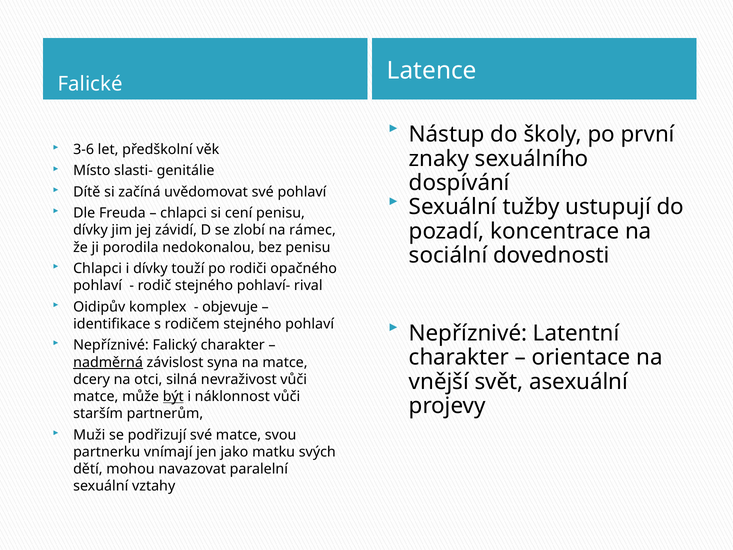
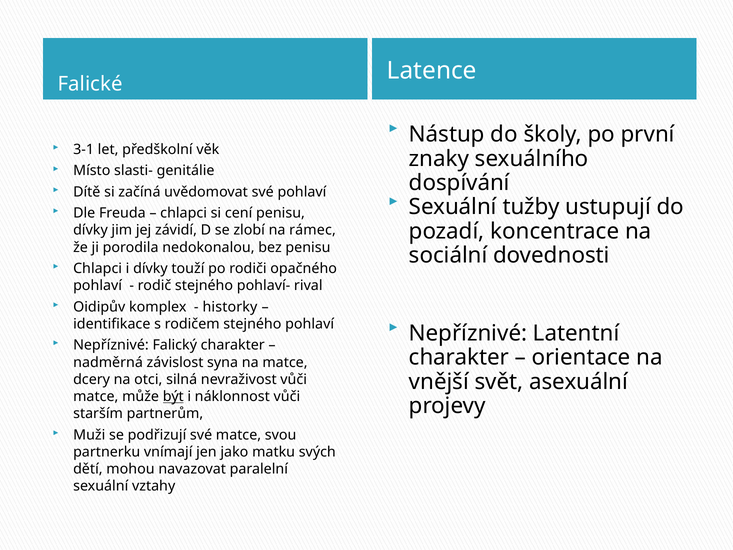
3-6: 3-6 -> 3-1
objevuje: objevuje -> historky
nadměrná underline: present -> none
